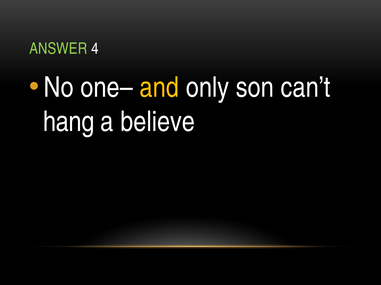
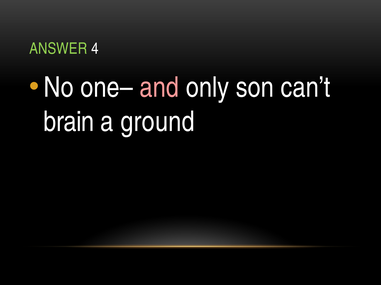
and colour: yellow -> pink
hang: hang -> brain
believe: believe -> ground
